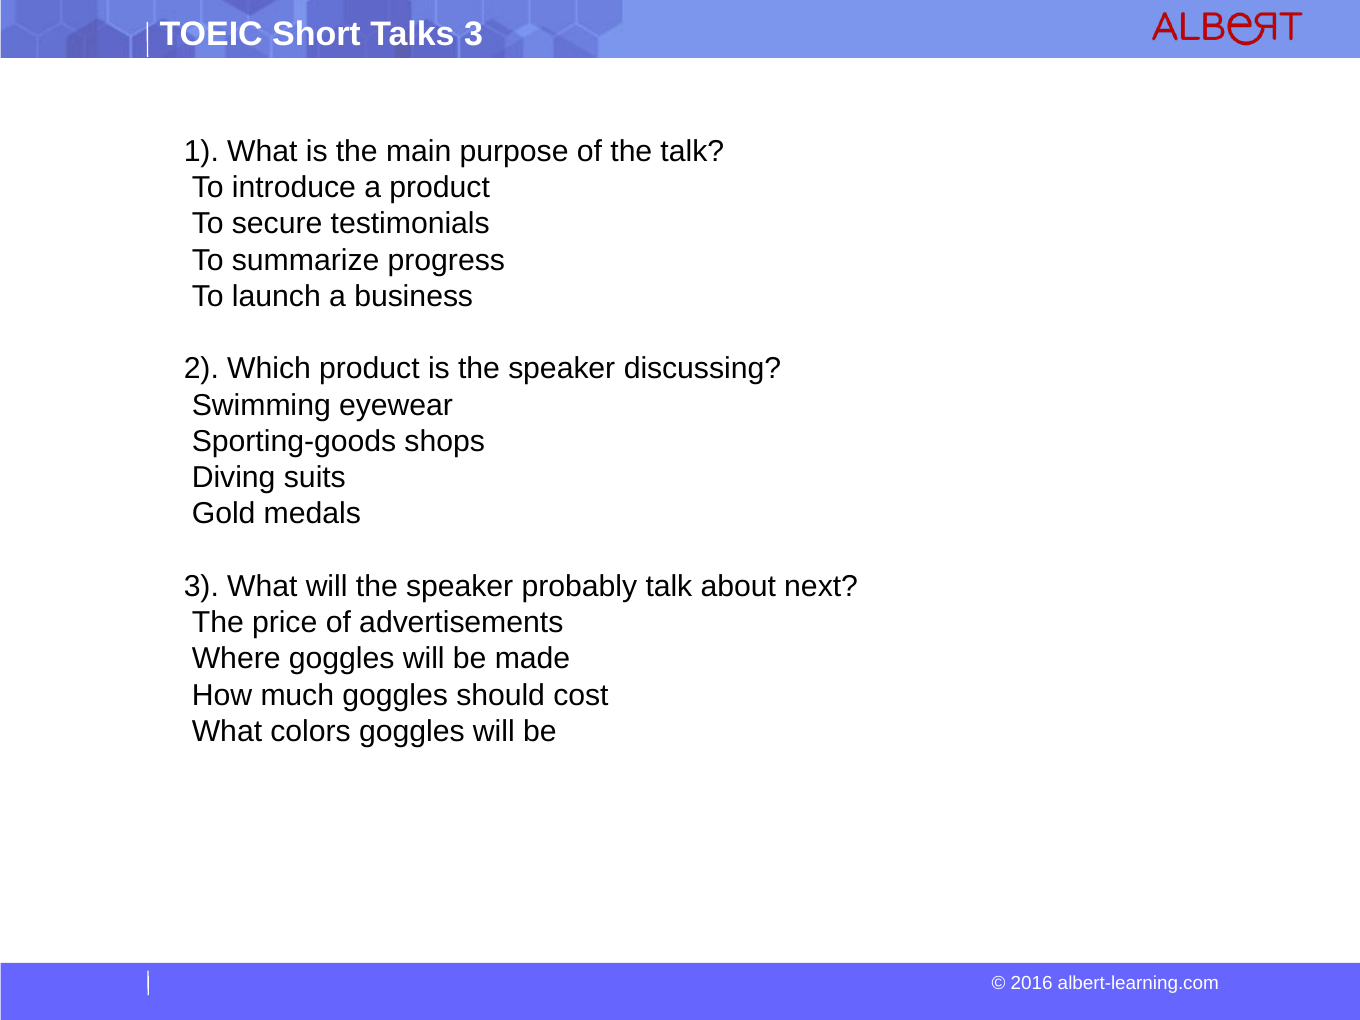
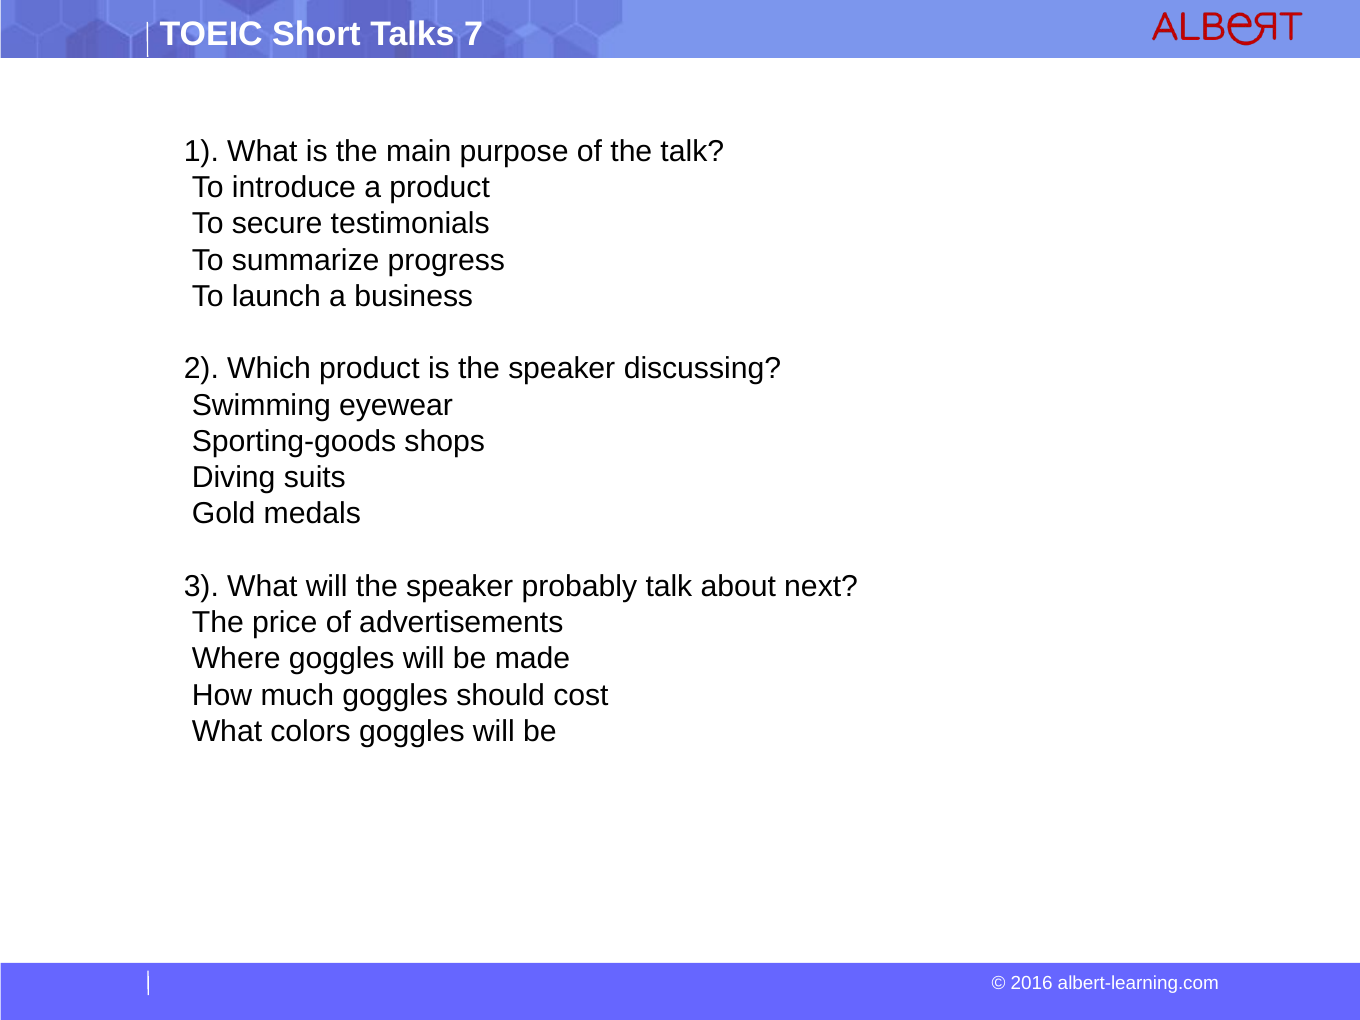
3 at (474, 35): 3 -> 7
